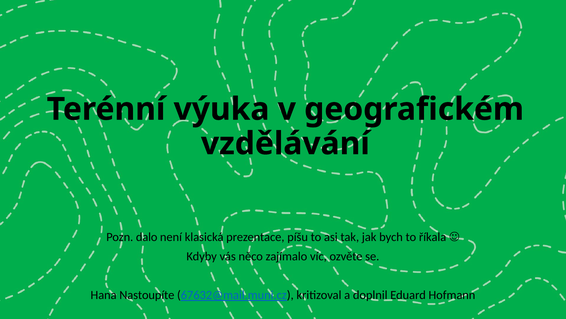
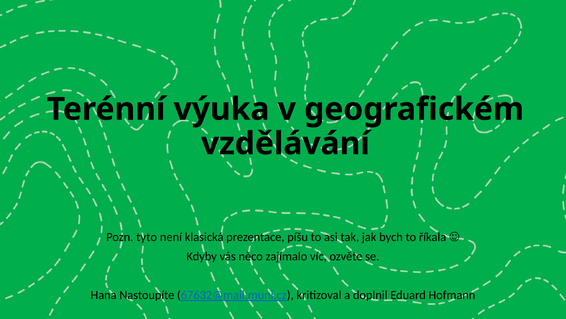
dalo: dalo -> tyto
